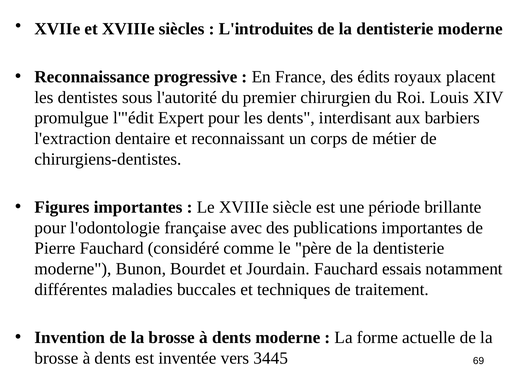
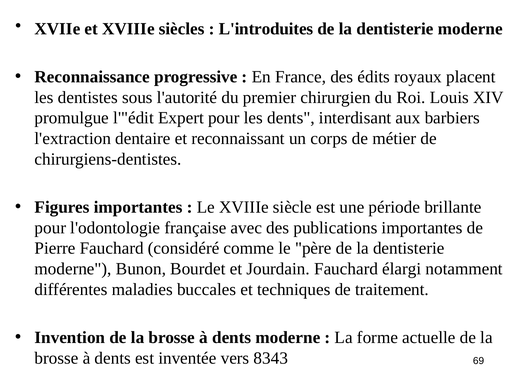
essais: essais -> élargi
3445: 3445 -> 8343
